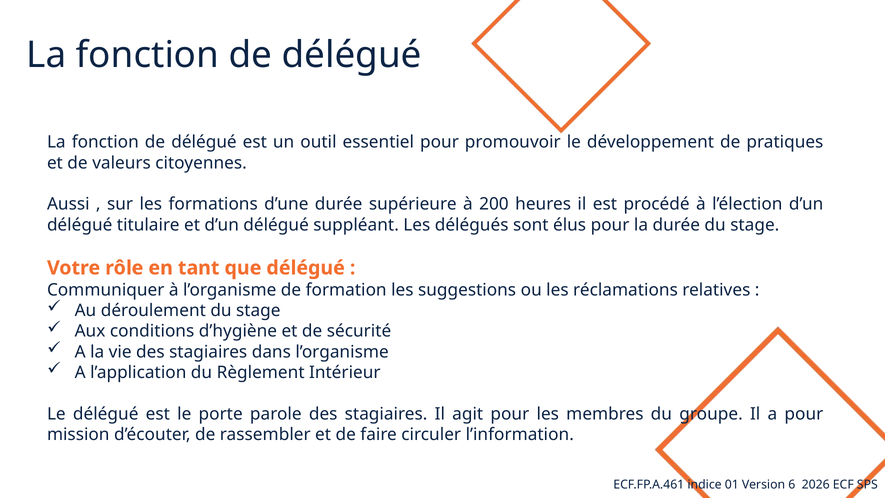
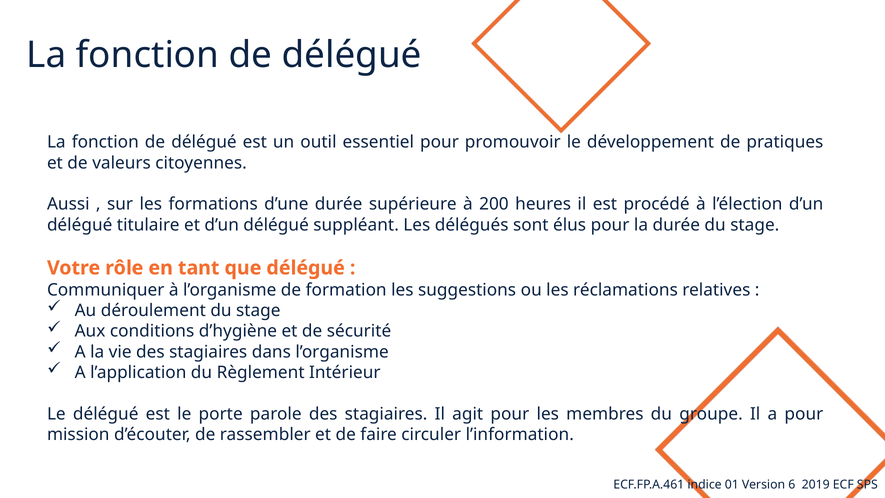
2026: 2026 -> 2019
